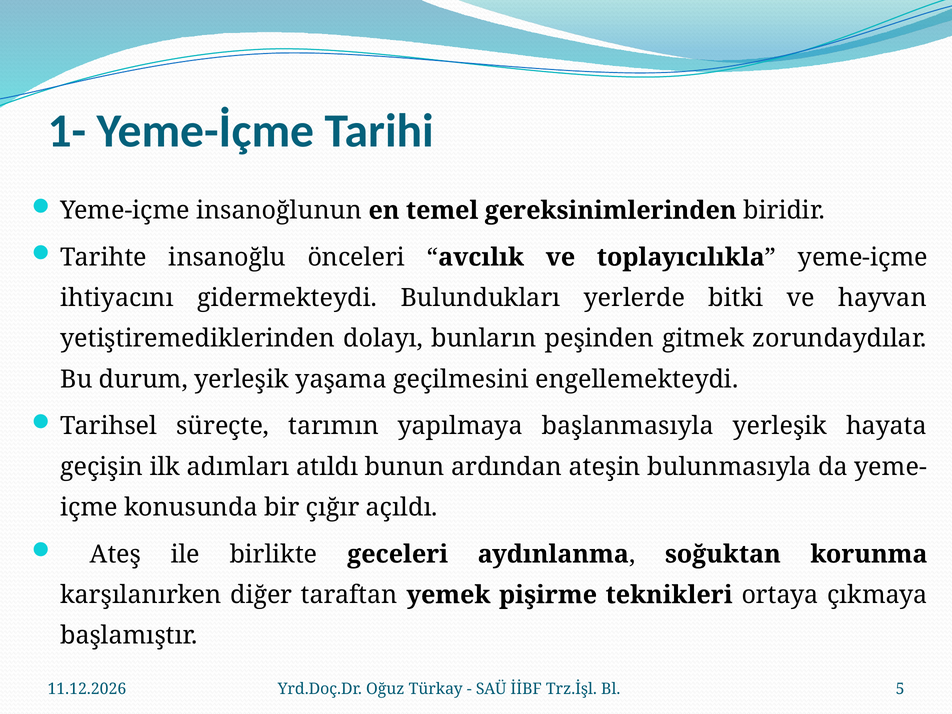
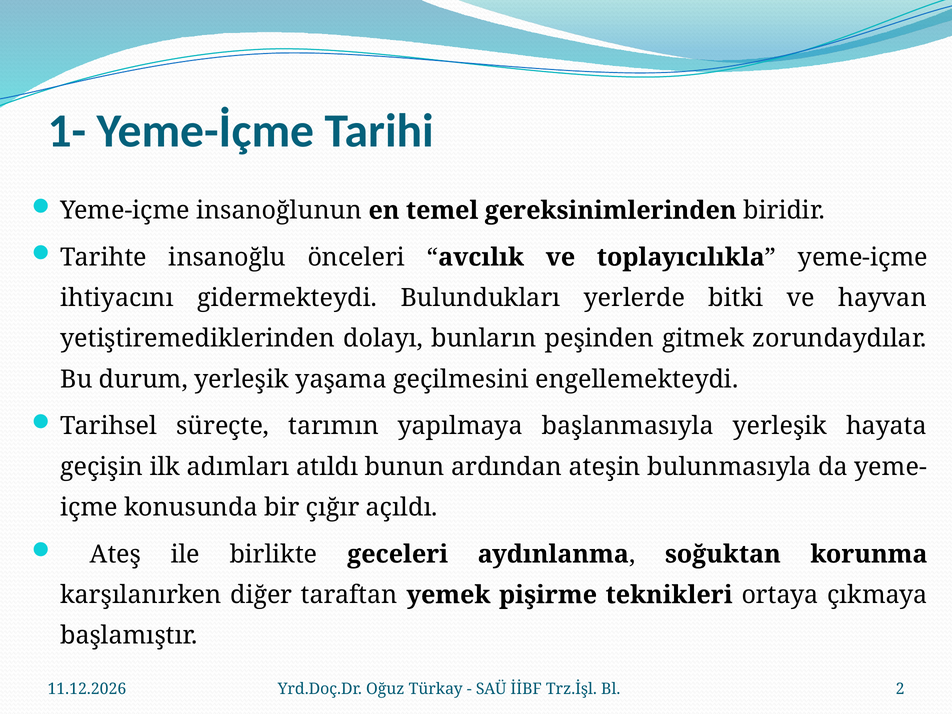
5: 5 -> 2
